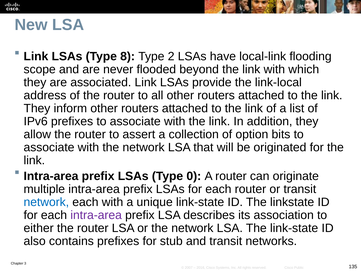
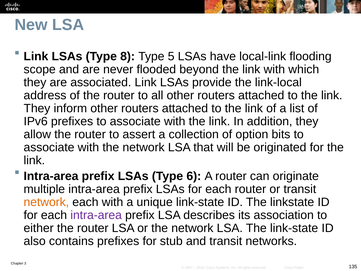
2: 2 -> 5
0: 0 -> 6
network at (46, 202) colour: blue -> orange
